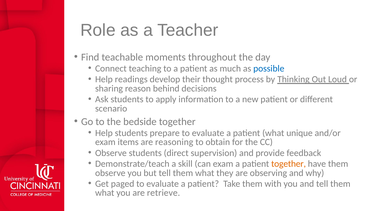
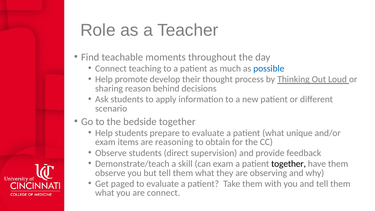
readings: readings -> promote
together at (289, 164) colour: orange -> black
are retrieve: retrieve -> connect
